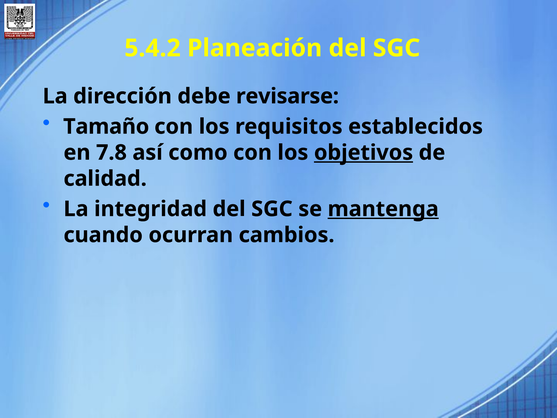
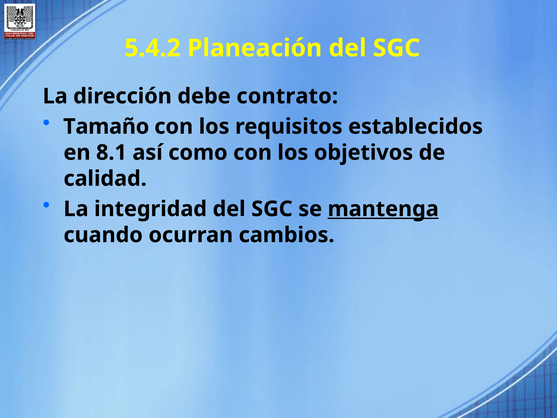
revisarse: revisarse -> contrato
7.8: 7.8 -> 8.1
objetivos underline: present -> none
